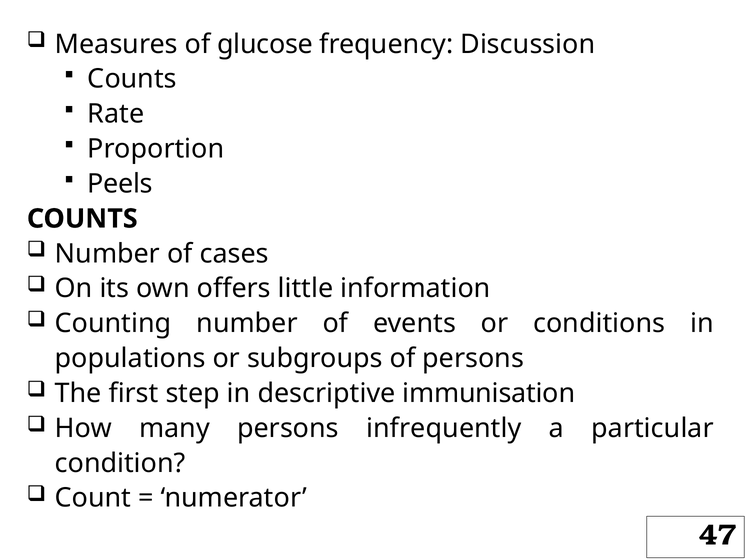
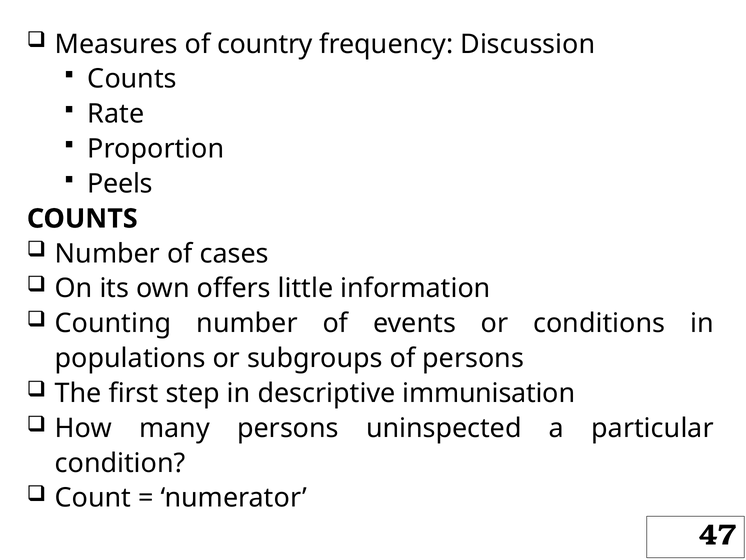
glucose: glucose -> country
infrequently: infrequently -> uninspected
